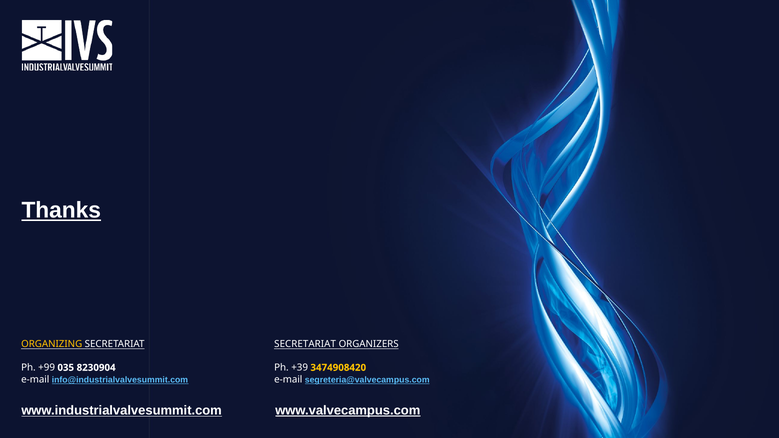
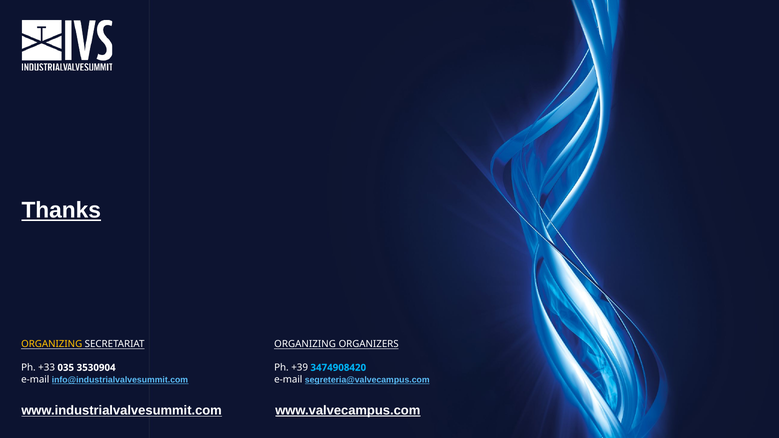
SECRETARIAT at (305, 344): SECRETARIAT -> ORGANIZING
+99: +99 -> +33
8230904: 8230904 -> 3530904
3474908420 colour: yellow -> light blue
